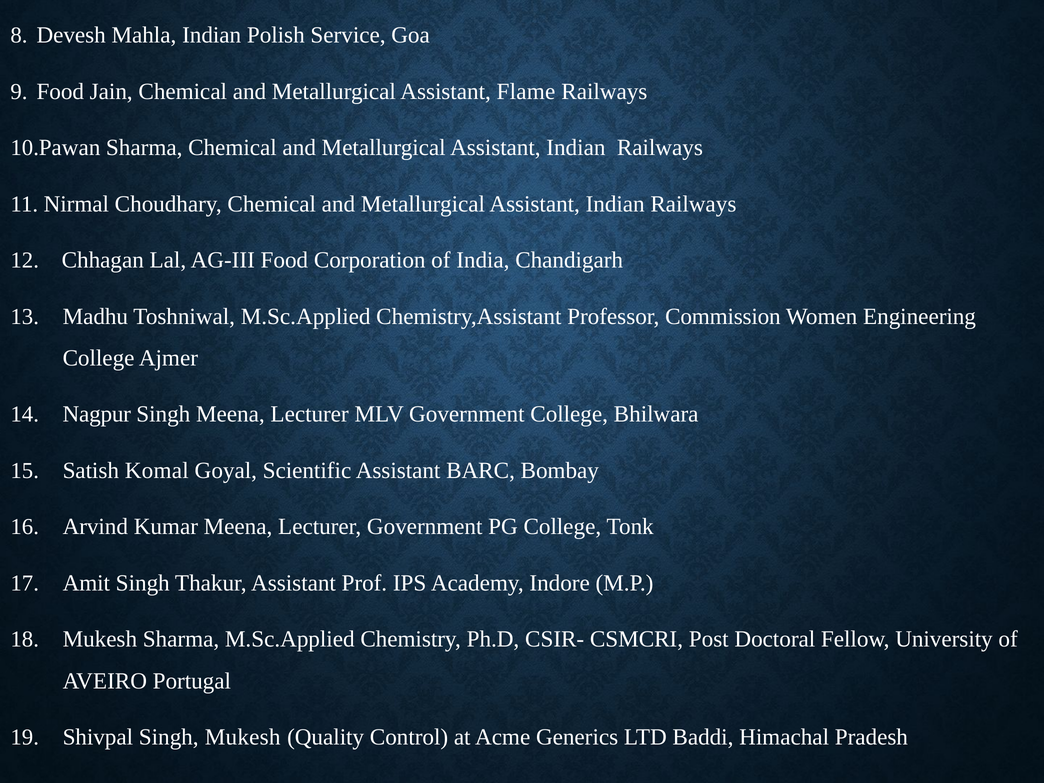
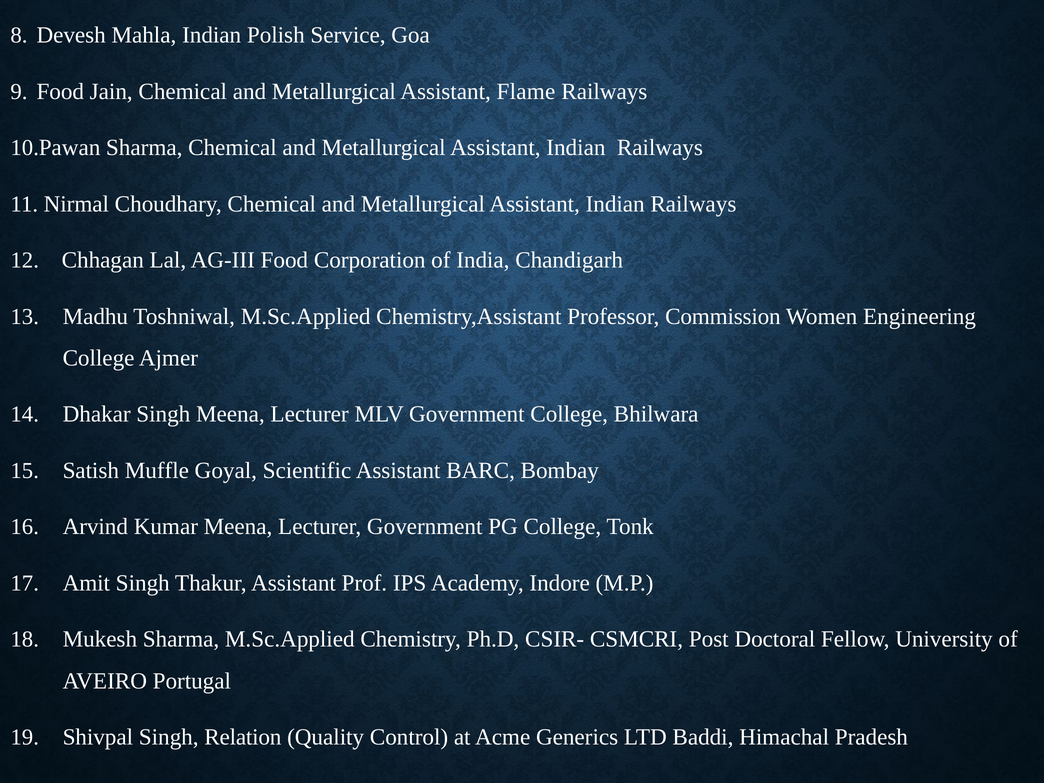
Nagpur: Nagpur -> Dhakar
Komal: Komal -> Muffle
Singh Mukesh: Mukesh -> Relation
